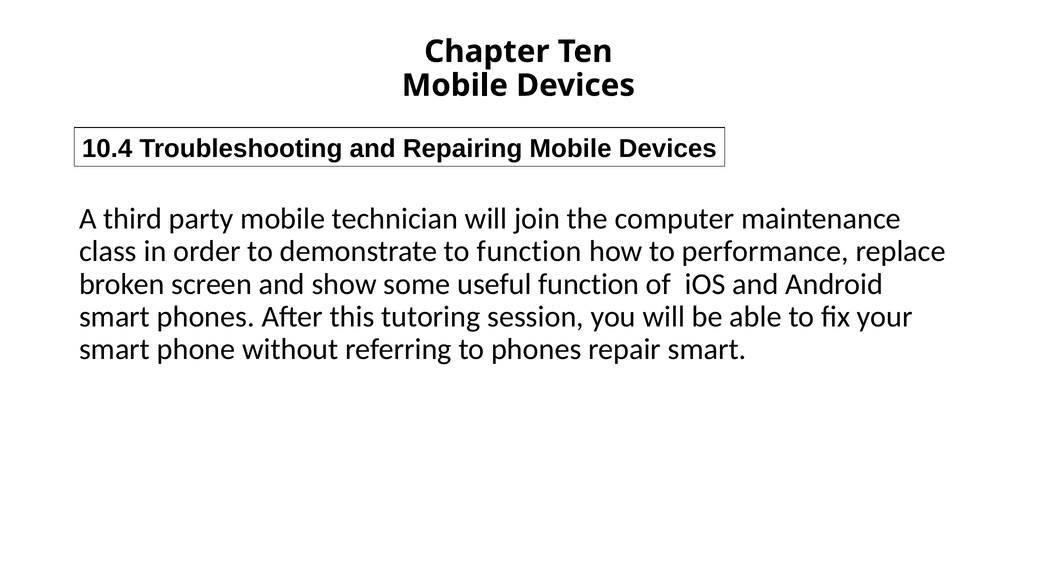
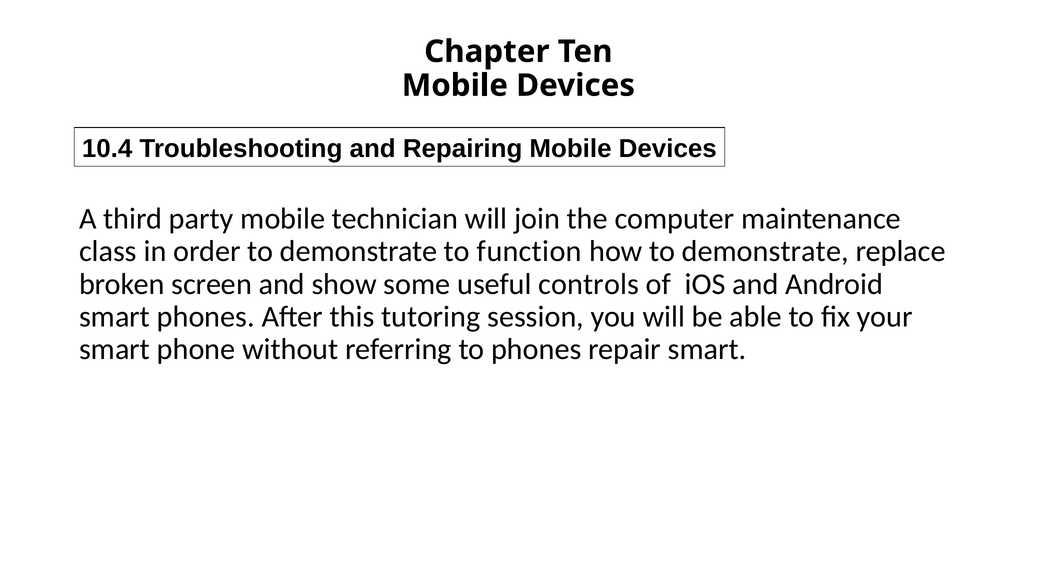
how to performance: performance -> demonstrate
useful function: function -> controls
